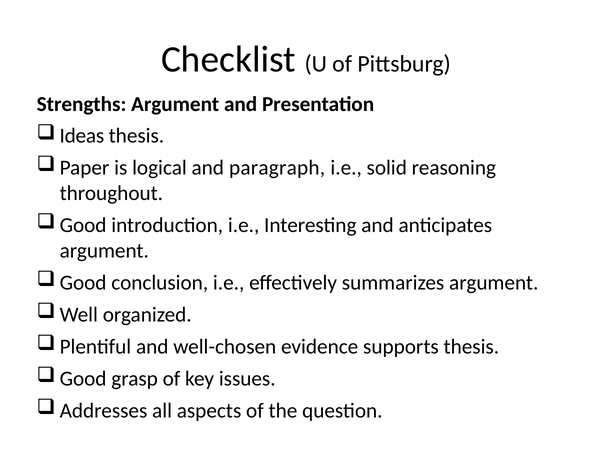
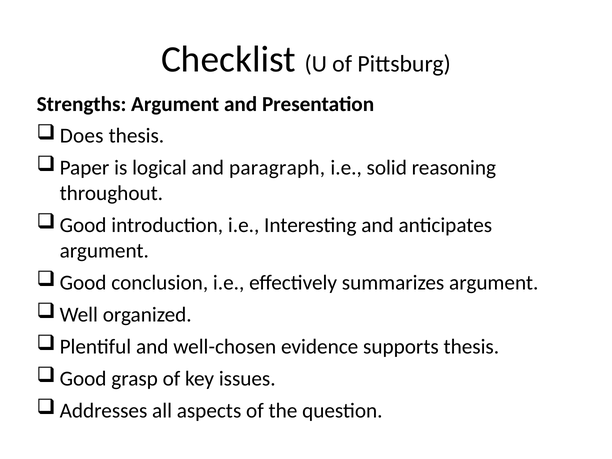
Ideas: Ideas -> Does
